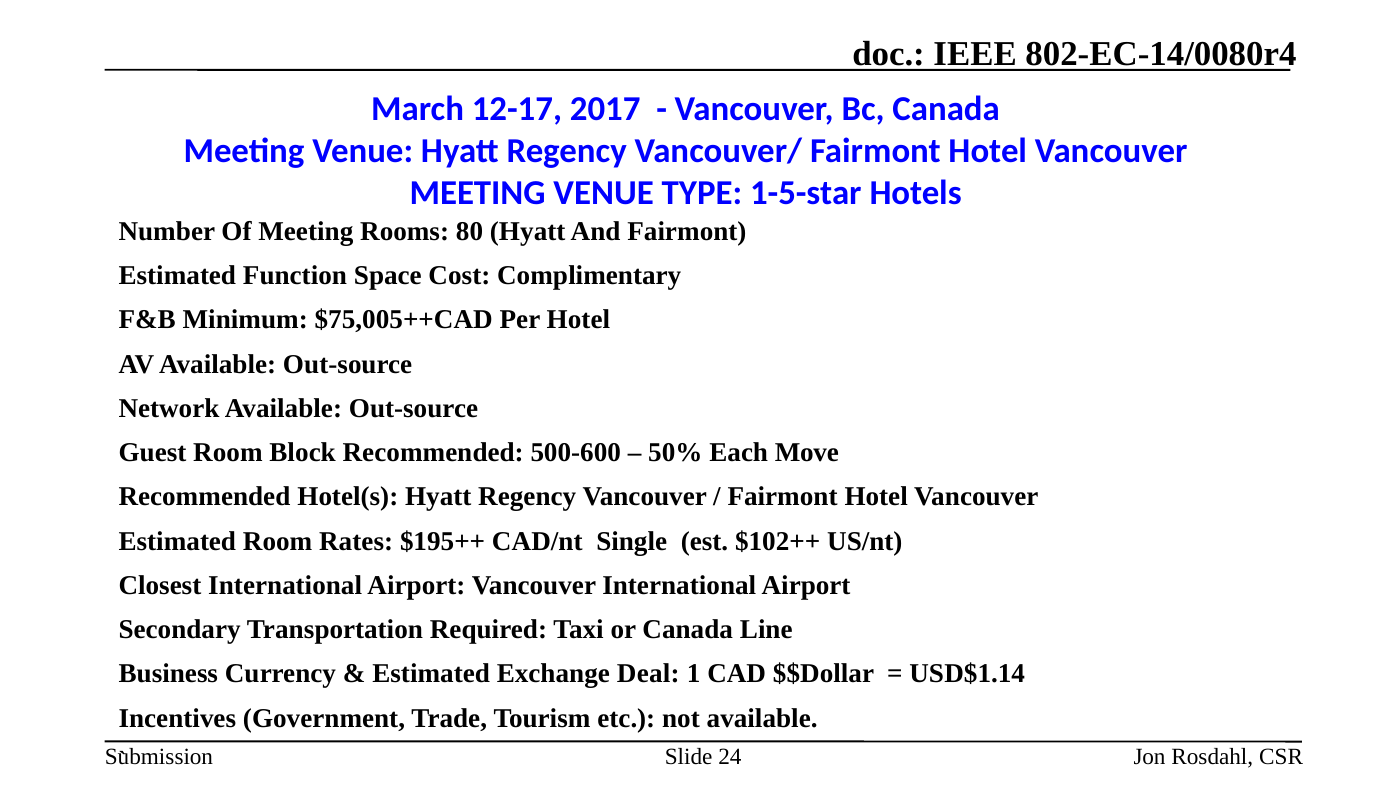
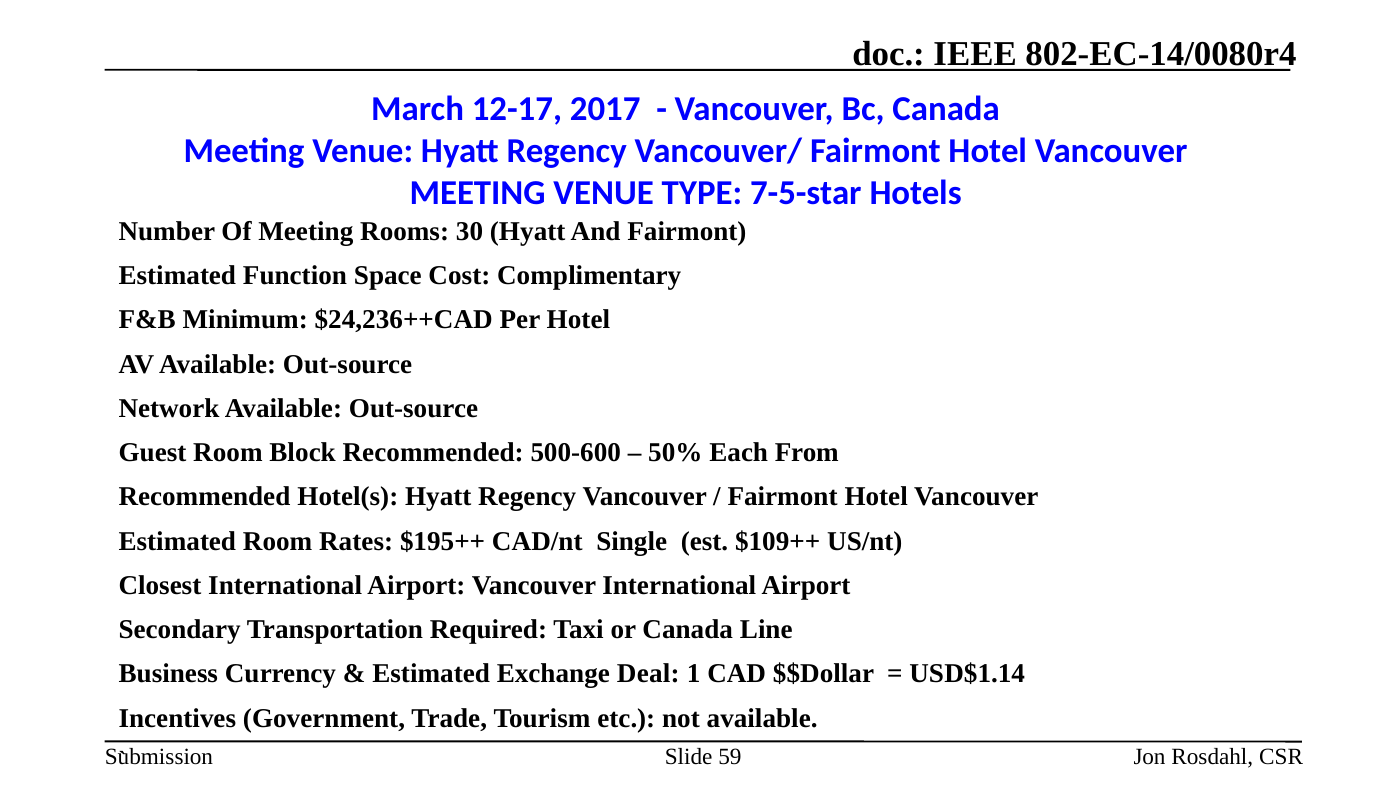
1-5-star: 1-5-star -> 7-5-star
80: 80 -> 30
$75,005++CAD: $75,005++CAD -> $24,236++CAD
Move: Move -> From
$102++: $102++ -> $109++
24: 24 -> 59
